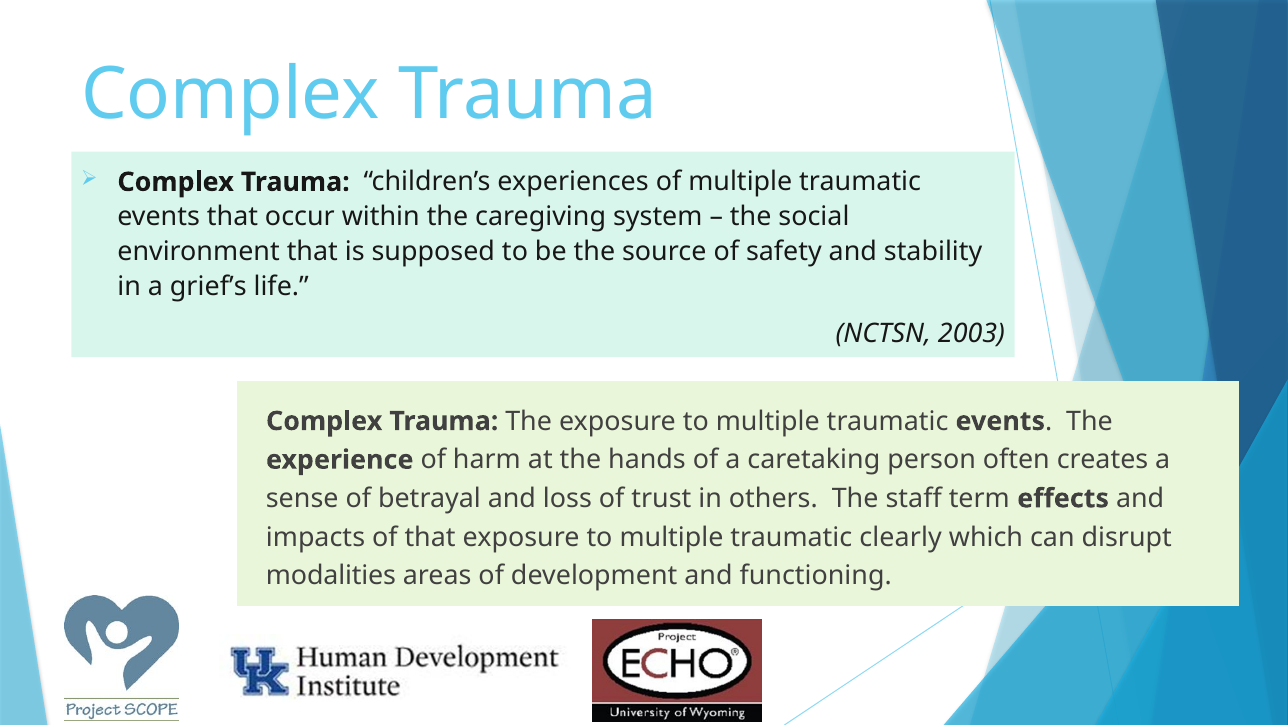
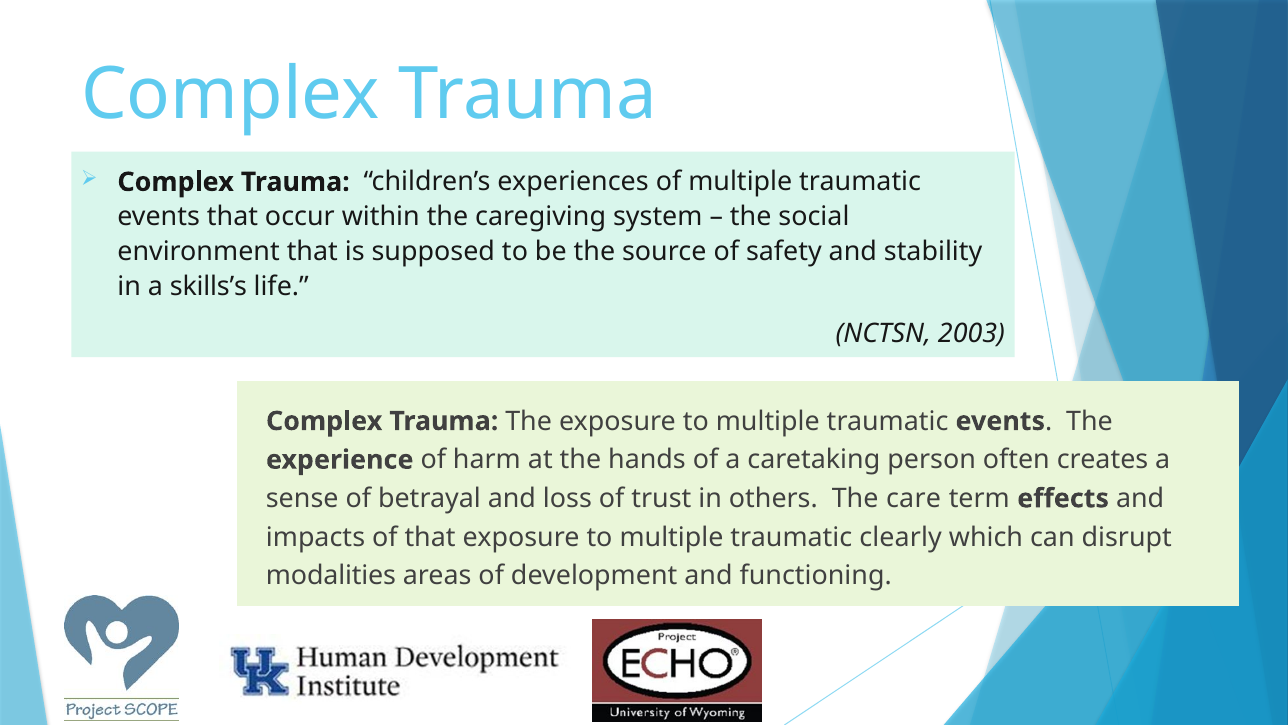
grief’s: grief’s -> skills’s
staff: staff -> care
